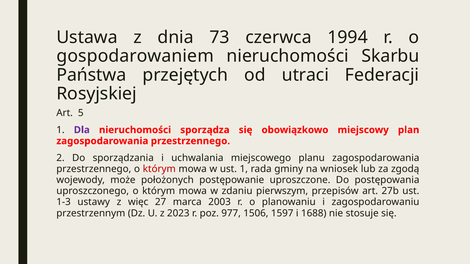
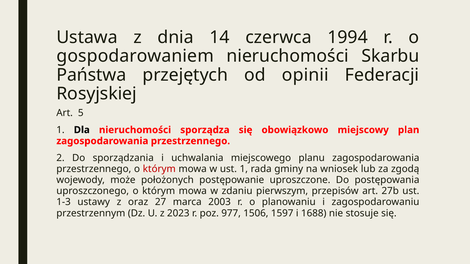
73: 73 -> 14
utraci: utraci -> opinii
Dla colour: purple -> black
więc: więc -> oraz
